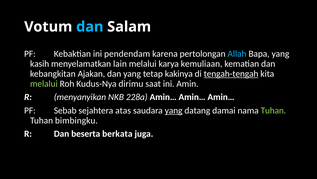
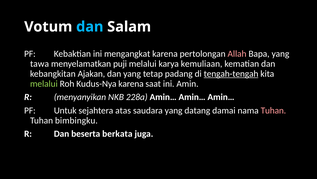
pendendam: pendendam -> mengangkat
Allah colour: light blue -> pink
kasih: kasih -> tawa
lain: lain -> puji
kakinya: kakinya -> padang
Kudus-Nya dirimu: dirimu -> karena
Sebab: Sebab -> Untuk
yang at (174, 110) underline: present -> none
Tuhan at (273, 110) colour: light green -> pink
